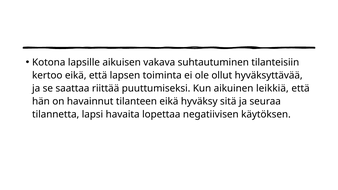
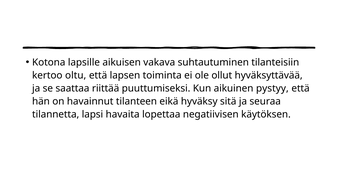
kertoo eikä: eikä -> oltu
leikkiä: leikkiä -> pystyy
